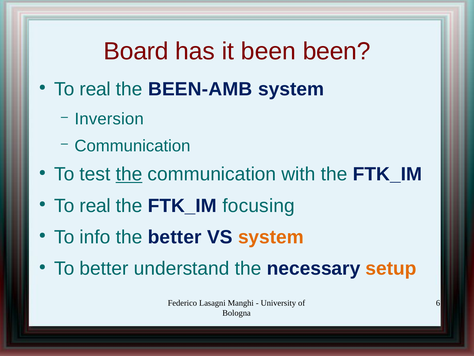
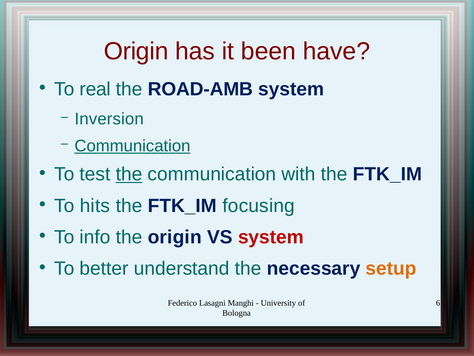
Board at (136, 51): Board -> Origin
been been: been -> have
BEEN-AMB: BEEN-AMB -> ROAD-AMB
Communication at (132, 146) underline: none -> present
real at (95, 205): real -> hits
the better: better -> origin
system at (271, 237) colour: orange -> red
